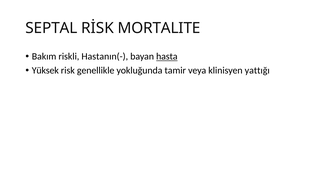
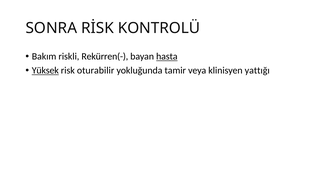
SEPTAL: SEPTAL -> SONRA
MORTALITE: MORTALITE -> KONTROLÜ
Hastanın(-: Hastanın(- -> Rekürren(-
Yüksek underline: none -> present
genellikle: genellikle -> oturabilir
